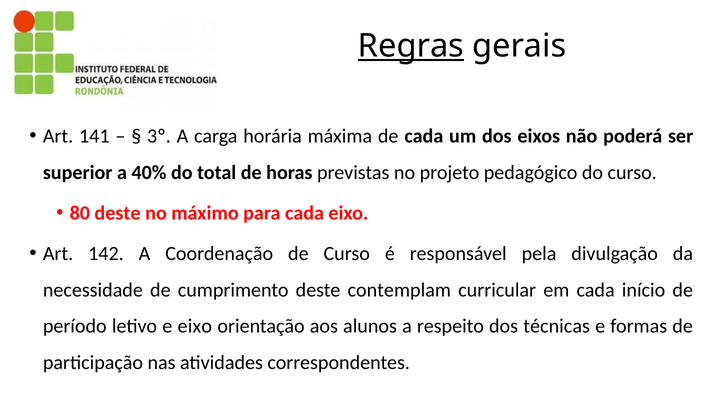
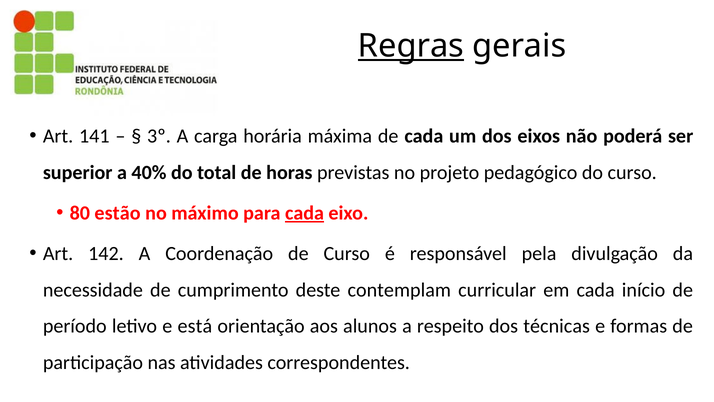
80 deste: deste -> estão
cada at (304, 213) underline: none -> present
e eixo: eixo -> está
